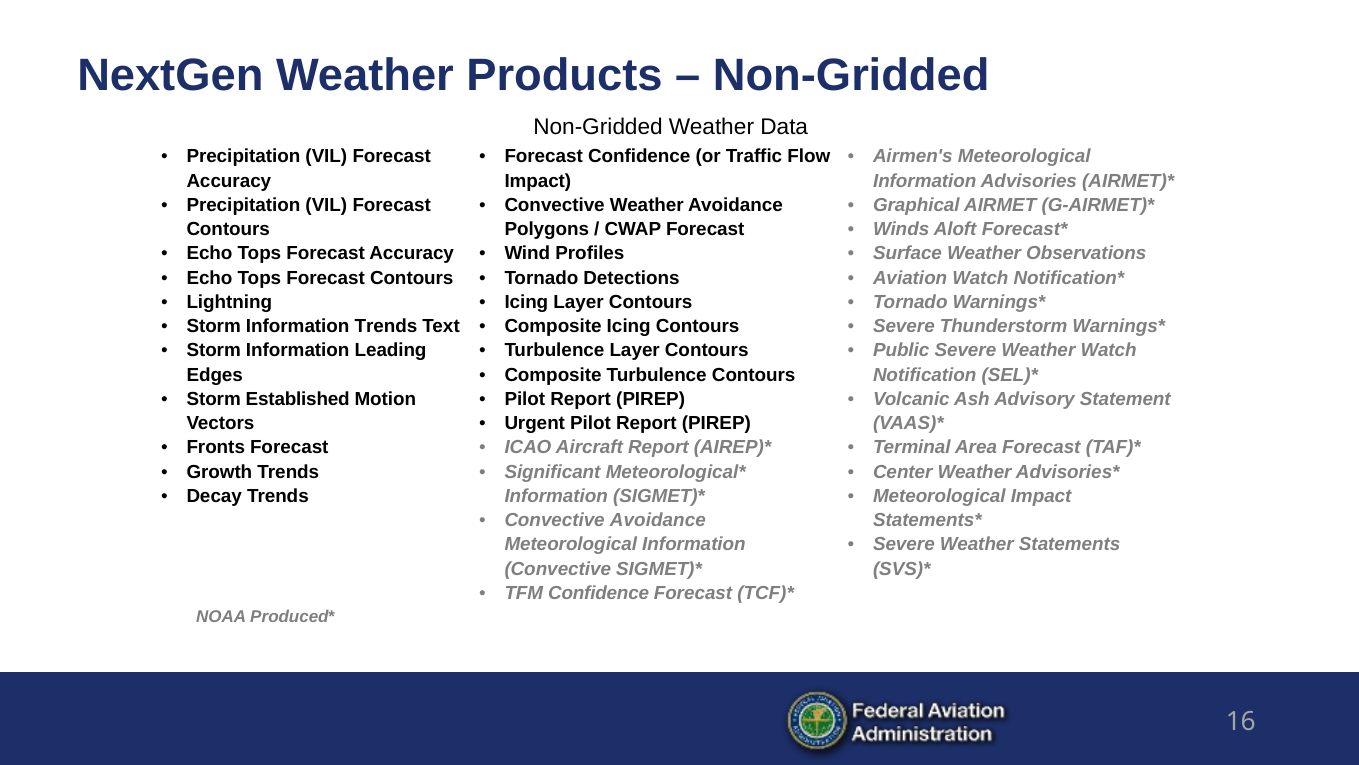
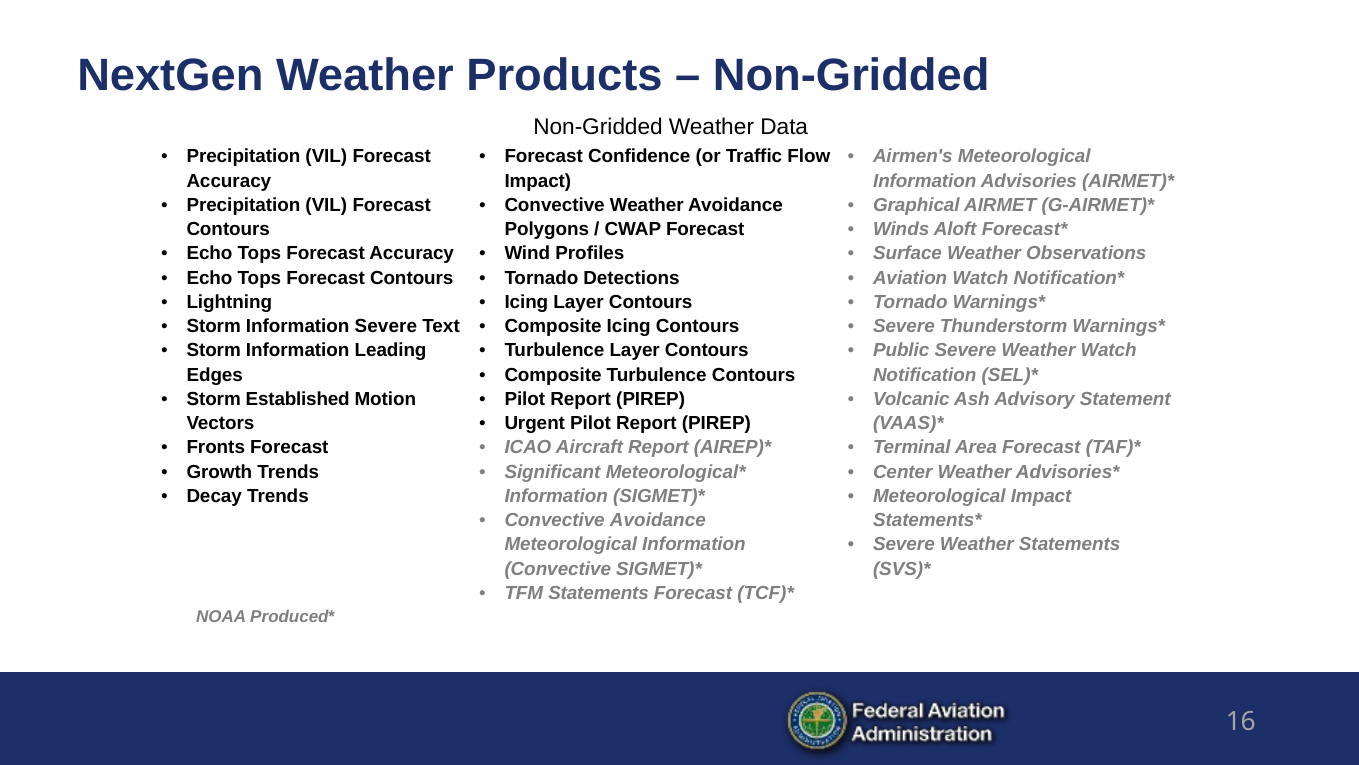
Information Trends: Trends -> Severe
TFM Confidence: Confidence -> Statements
